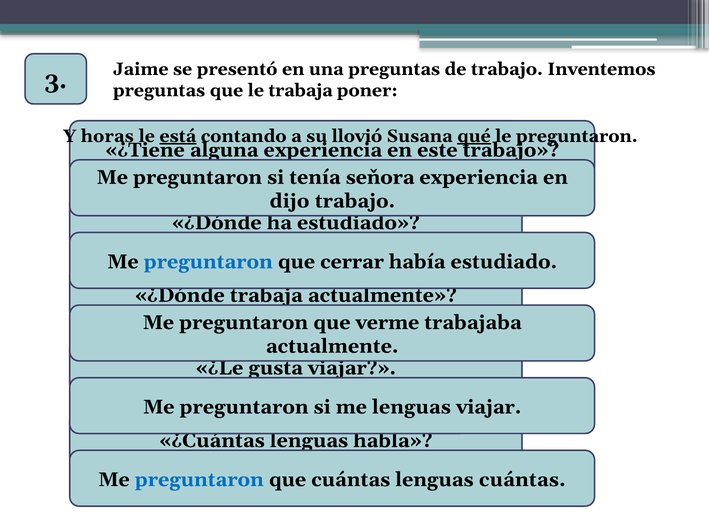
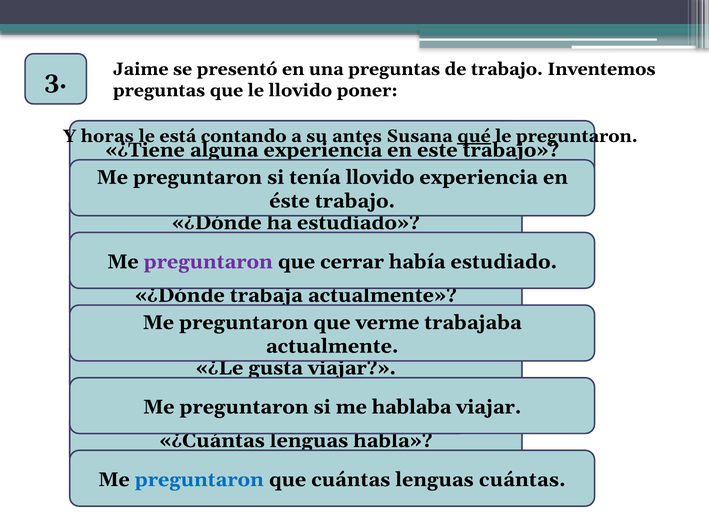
le trabaja: trabaja -> llovido
está underline: present -> none
llovió: llovió -> antes
tenía seňora: seňora -> llovido
dijo: dijo -> éste
preguntaron at (208, 262) colour: blue -> purple
me lenguas: lenguas -> hablaba
